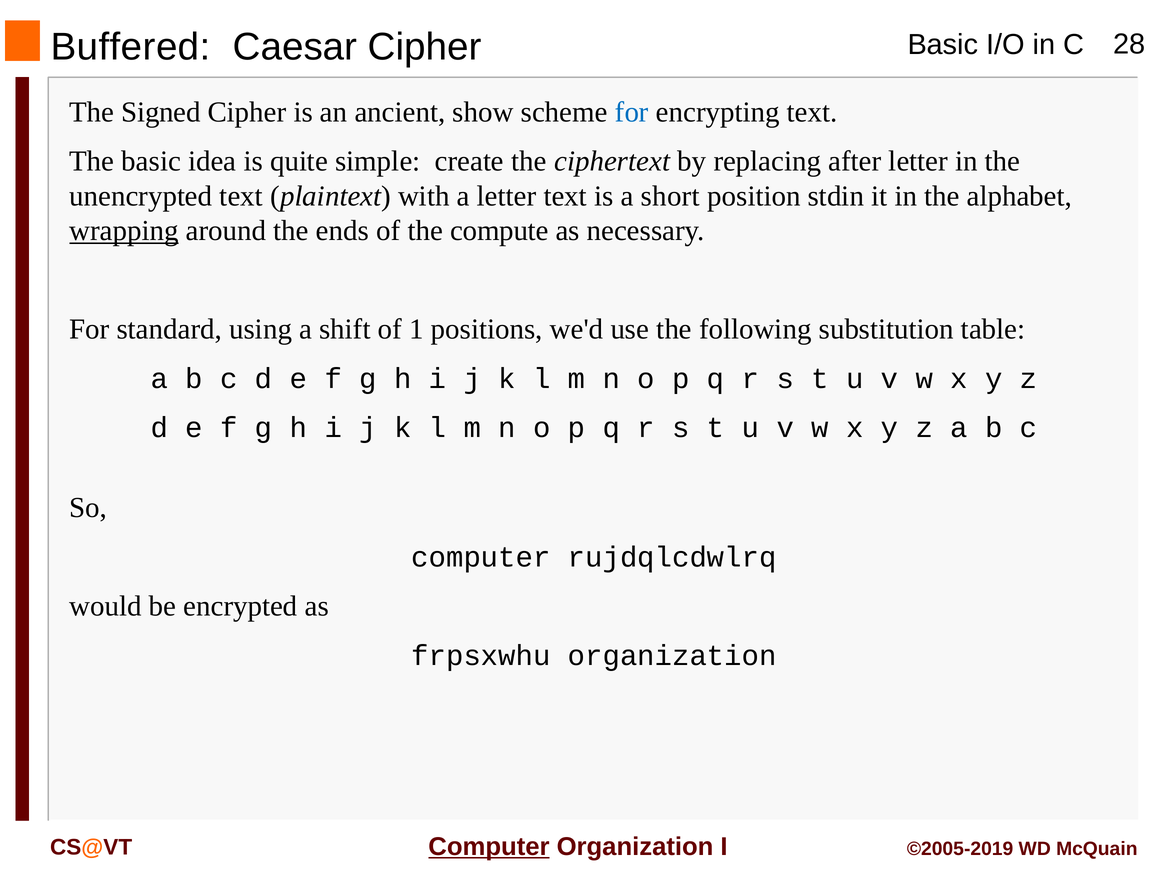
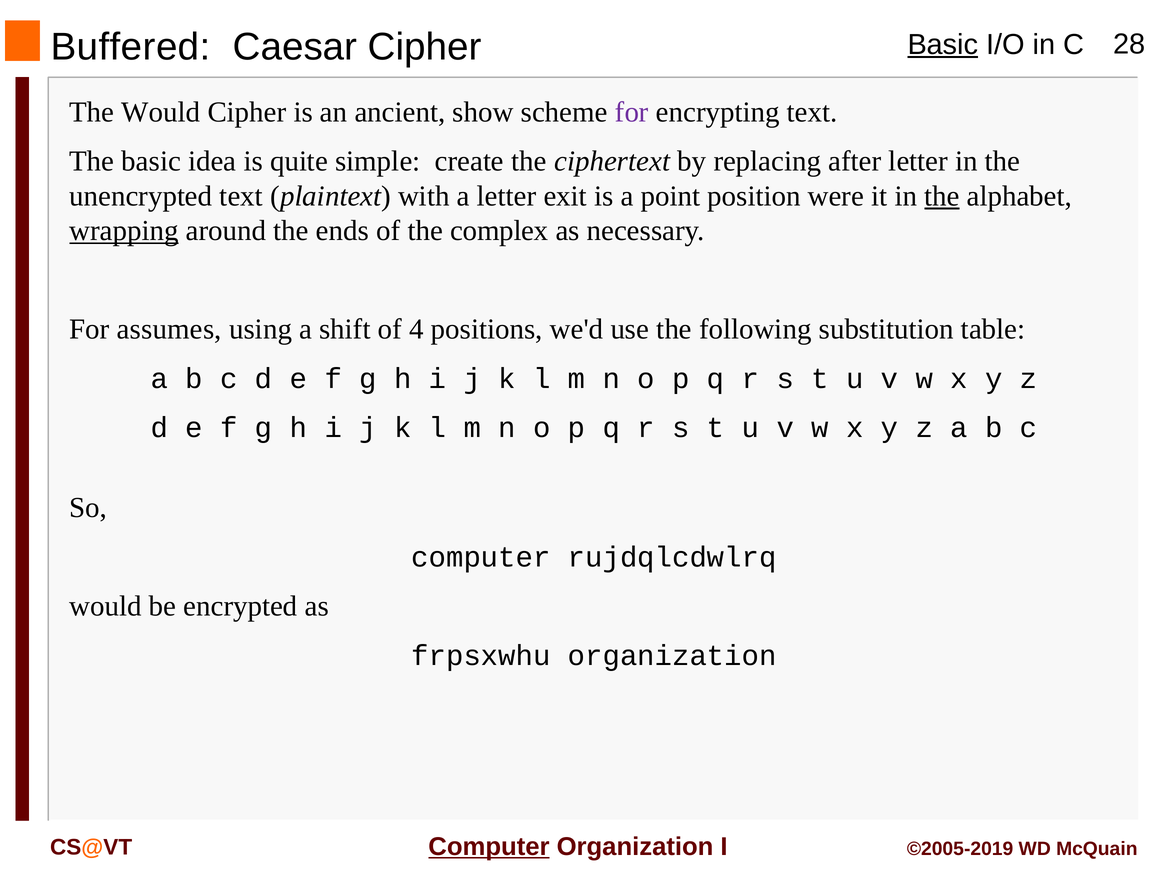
Basic at (943, 45) underline: none -> present
The Signed: Signed -> Would
for at (632, 112) colour: blue -> purple
letter text: text -> exit
short: short -> point
stdin: stdin -> were
the at (942, 196) underline: none -> present
compute: compute -> complex
standard: standard -> assumes
1: 1 -> 4
